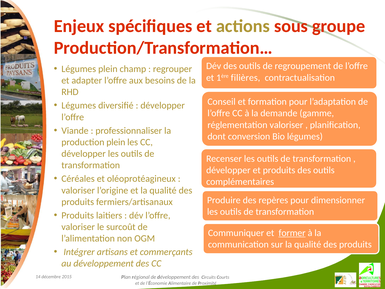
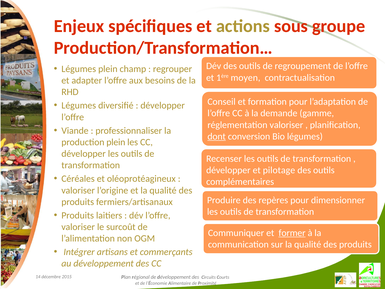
filières: filières -> moyen
dont underline: none -> present
et produits: produits -> pilotage
